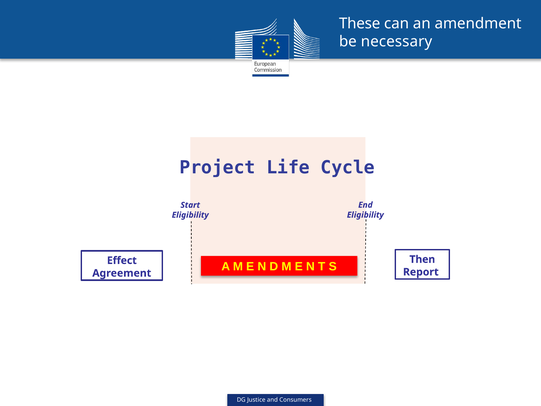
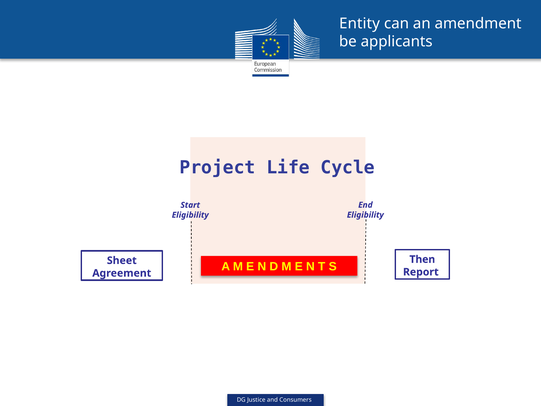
These: These -> Entity
necessary: necessary -> applicants
Effect: Effect -> Sheet
